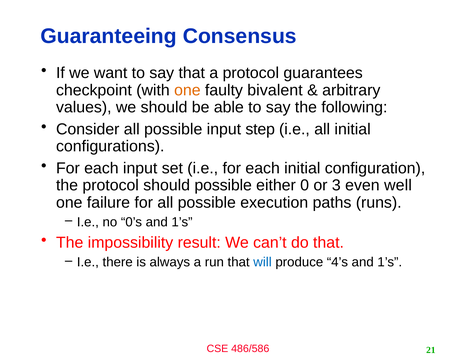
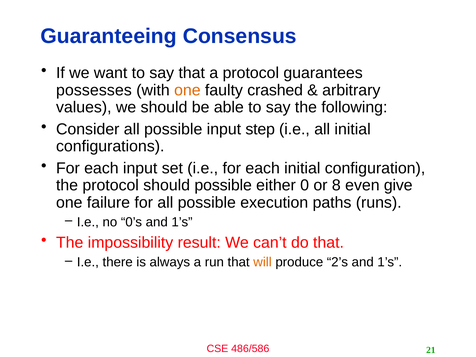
checkpoint: checkpoint -> possesses
bivalent: bivalent -> crashed
3: 3 -> 8
well: well -> give
will colour: blue -> orange
4’s: 4’s -> 2’s
